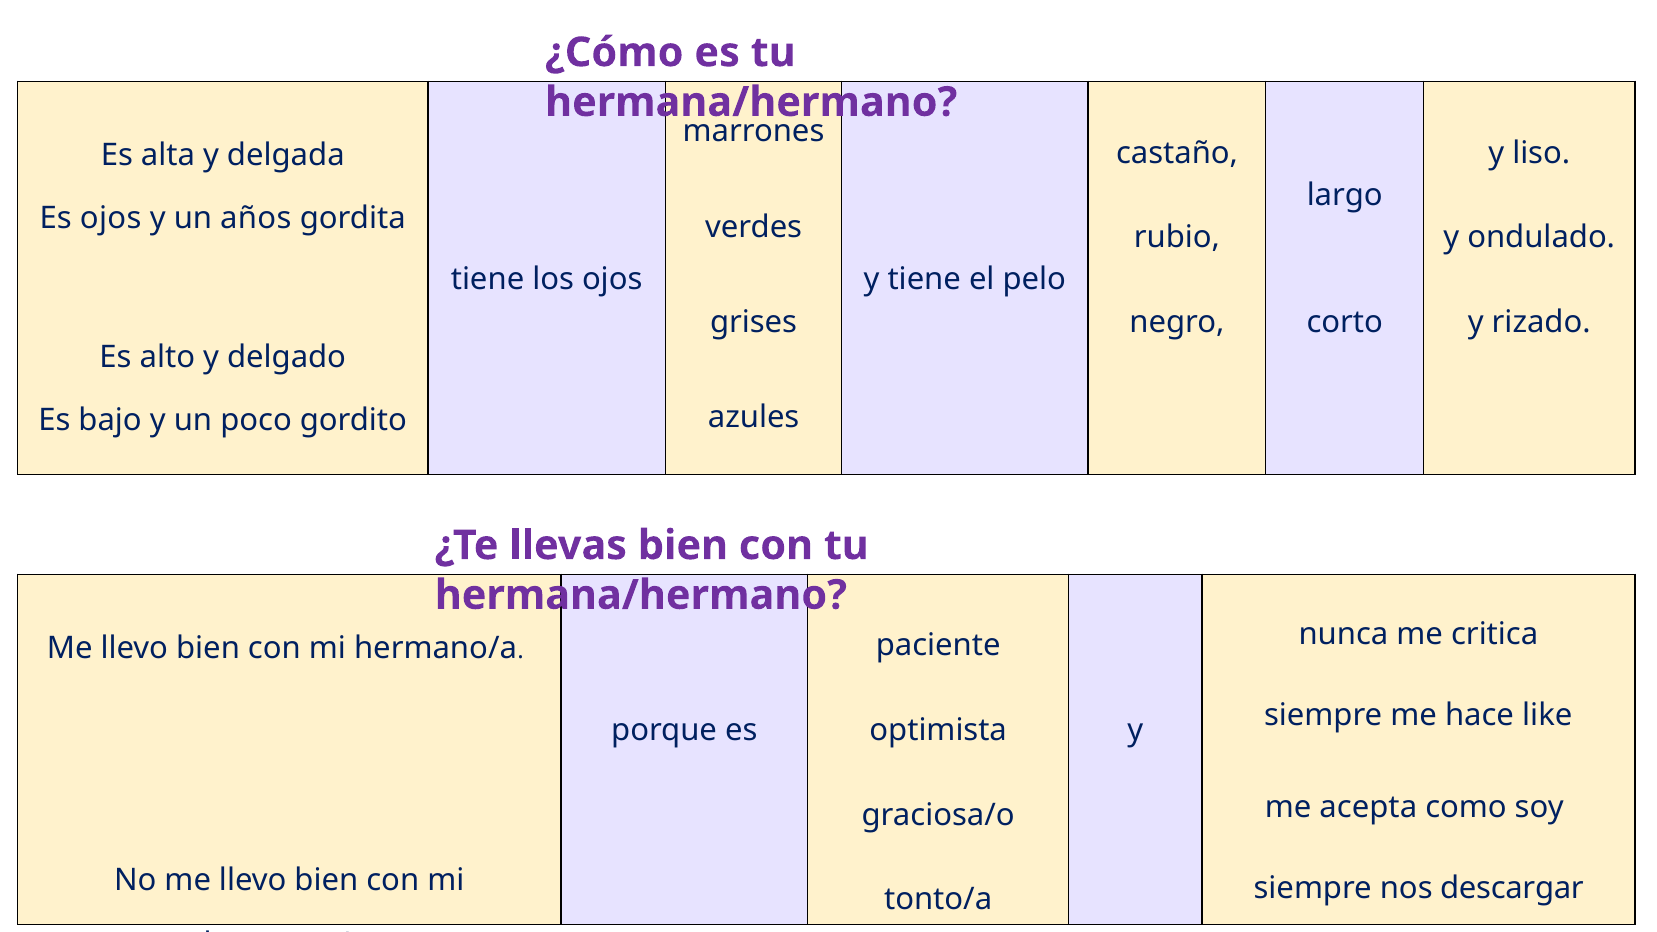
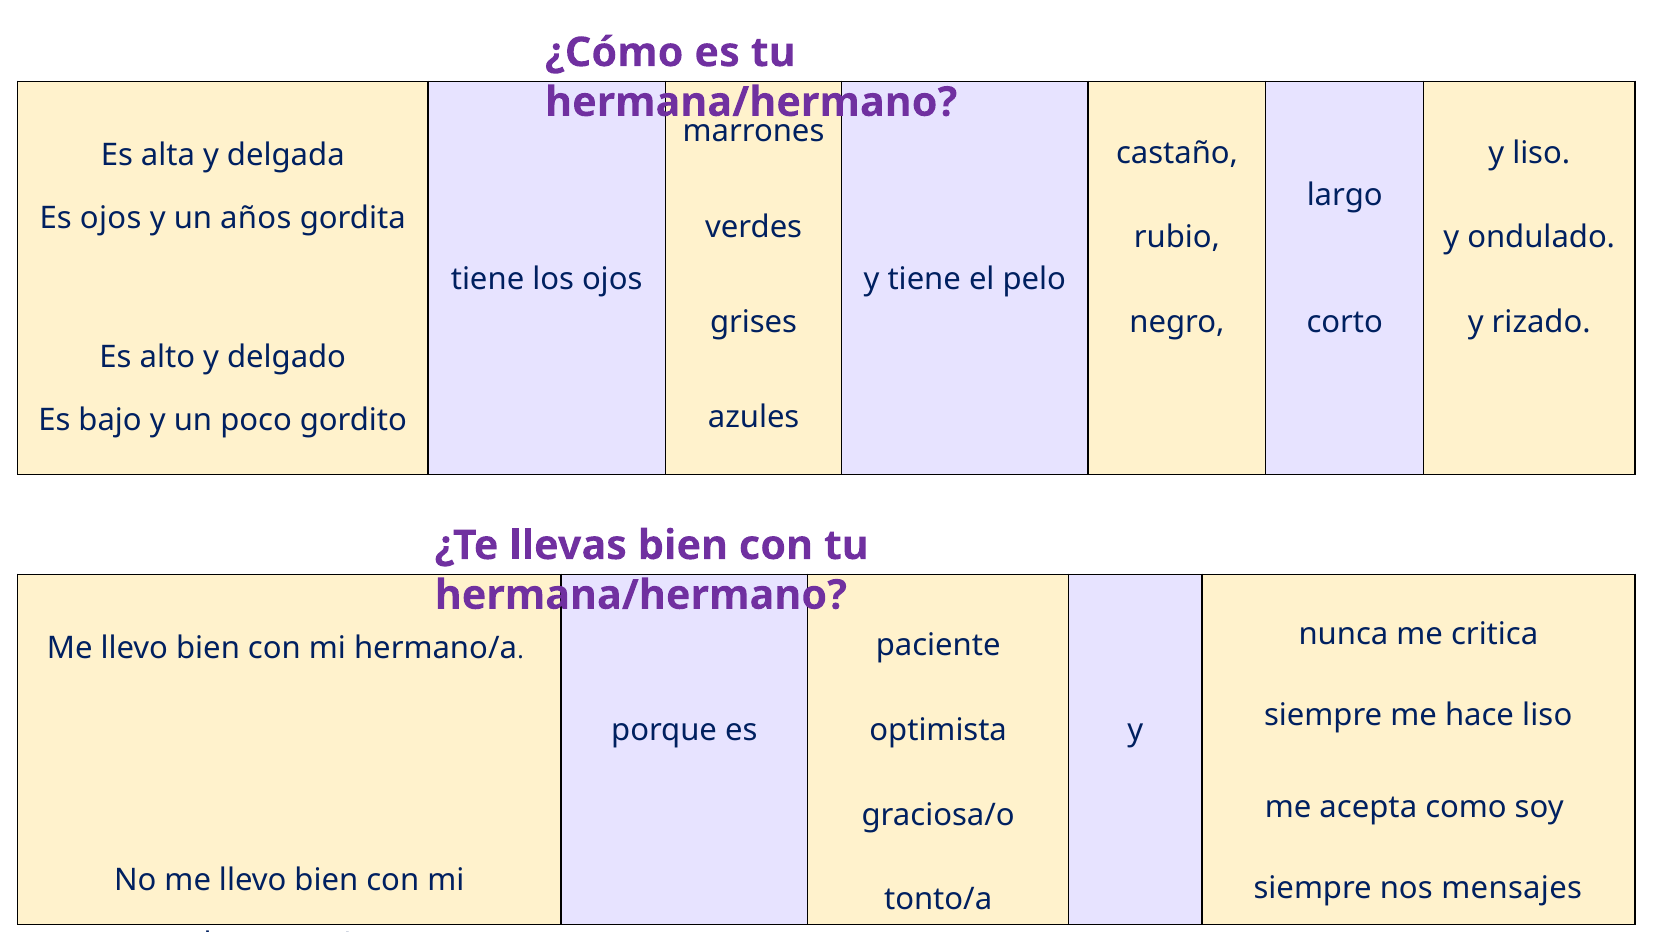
hace like: like -> liso
descargar: descargar -> mensajes
